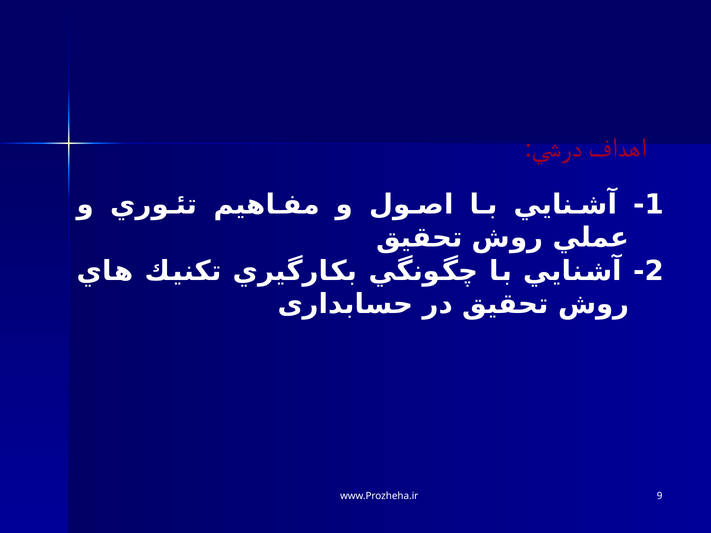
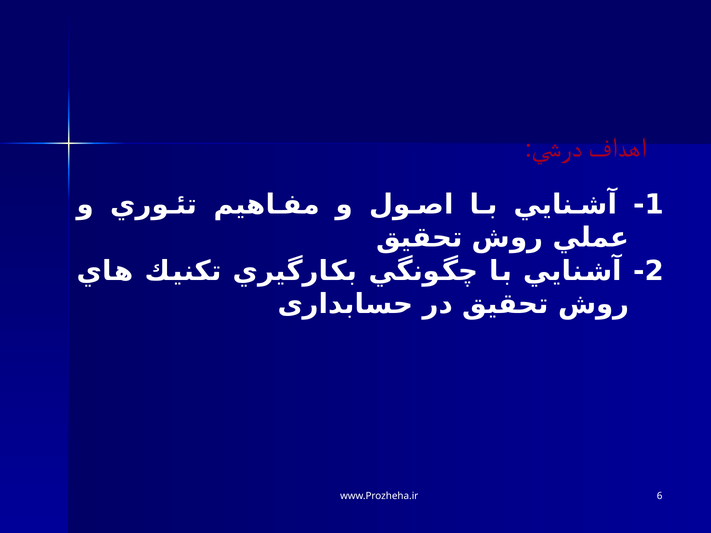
9: 9 -> 6
